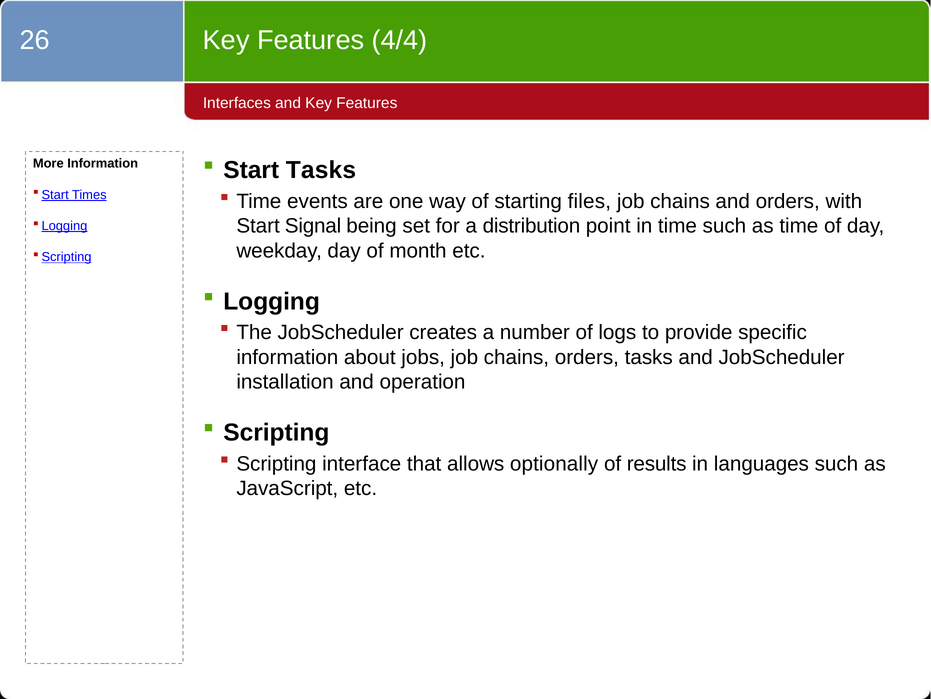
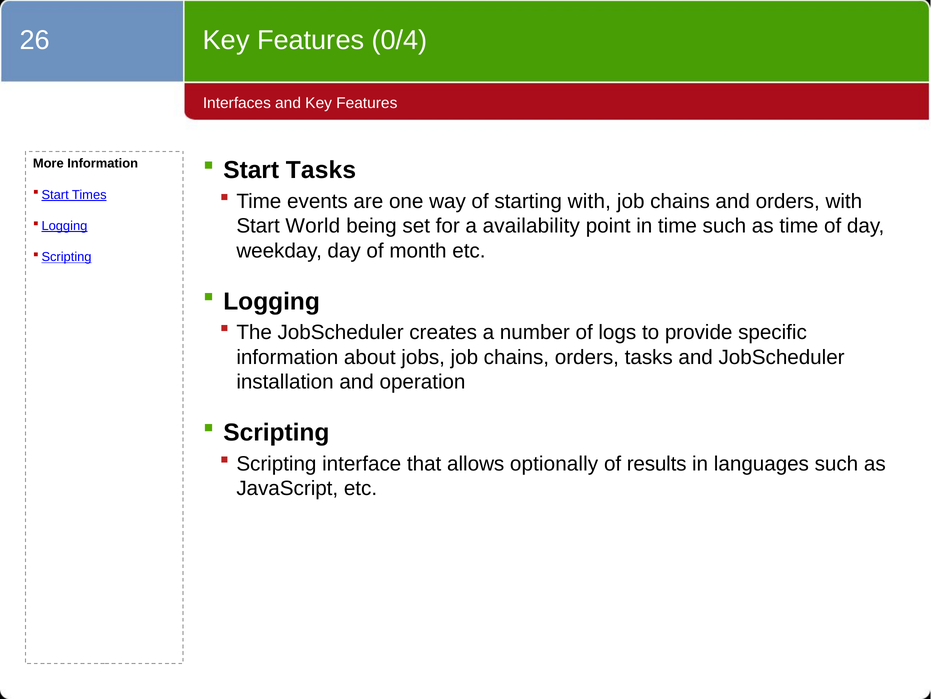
4/4: 4/4 -> 0/4
starting files: files -> with
Signal: Signal -> World
distribution: distribution -> availability
